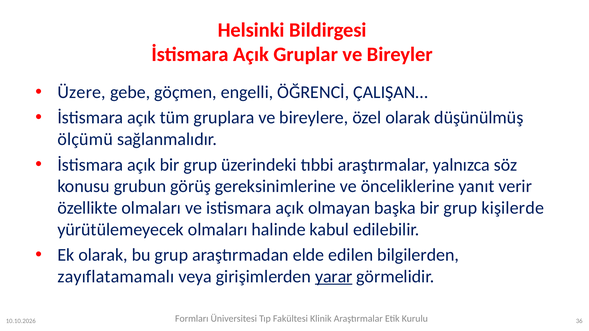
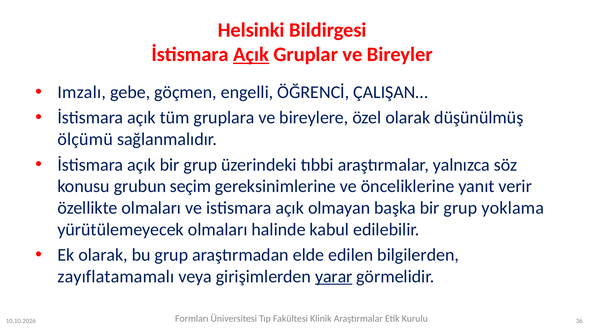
Açık at (251, 55) underline: none -> present
Üzere: Üzere -> Imzalı
görüş: görüş -> seçim
kişilerde: kişilerde -> yoklama
